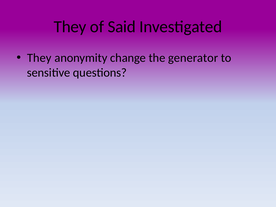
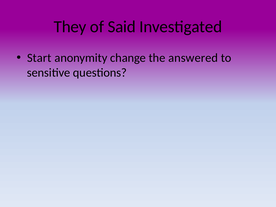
They at (39, 58): They -> Start
generator: generator -> answered
